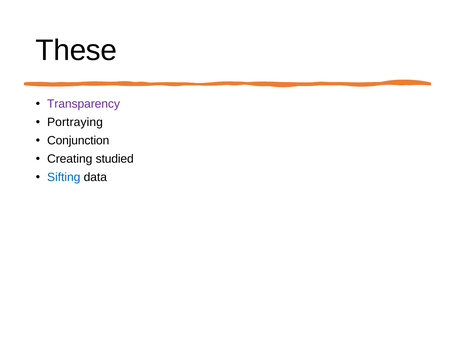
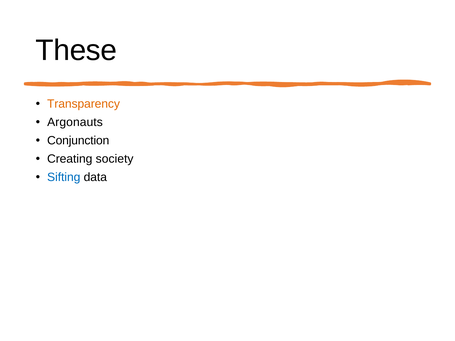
Transparency colour: purple -> orange
Portraying: Portraying -> Argonauts
studied: studied -> society
